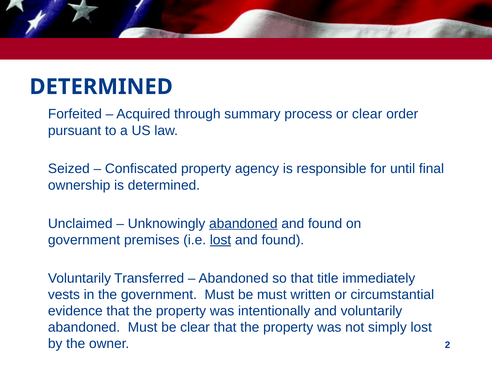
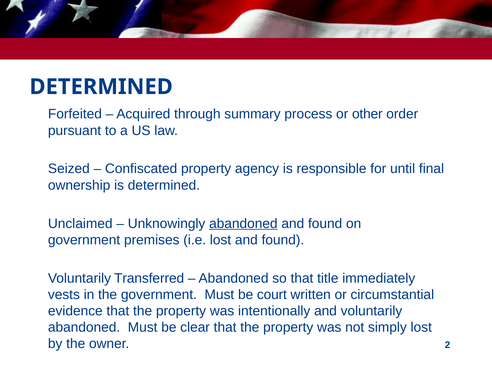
or clear: clear -> other
lost at (220, 240) underline: present -> none
be must: must -> court
